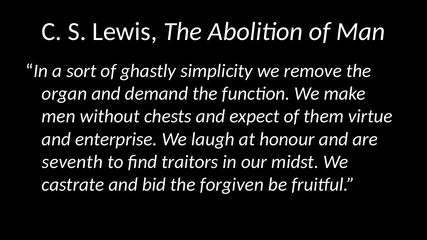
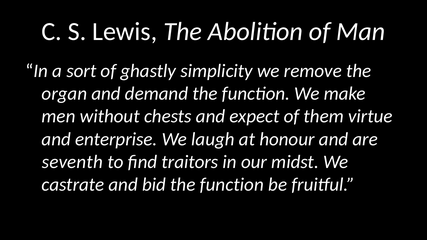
bid the forgiven: forgiven -> function
